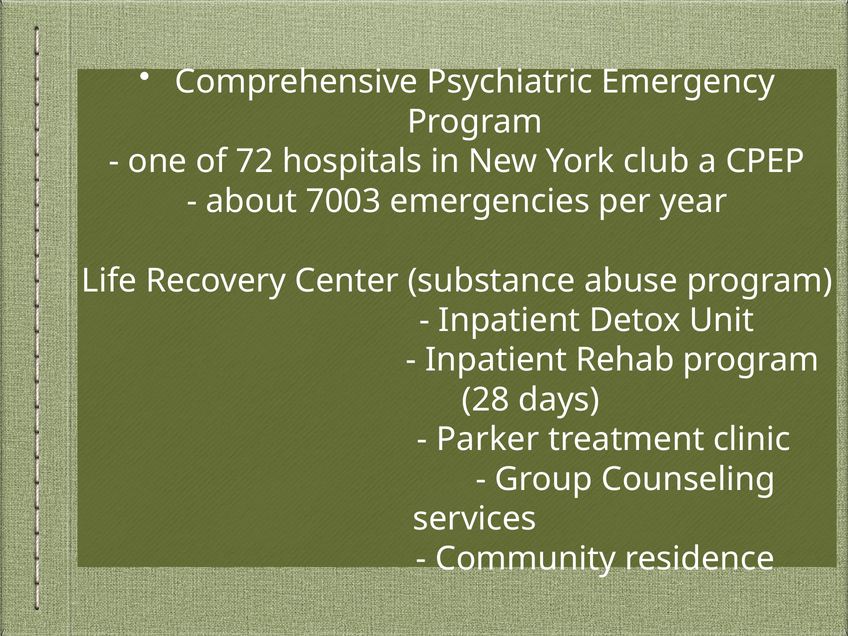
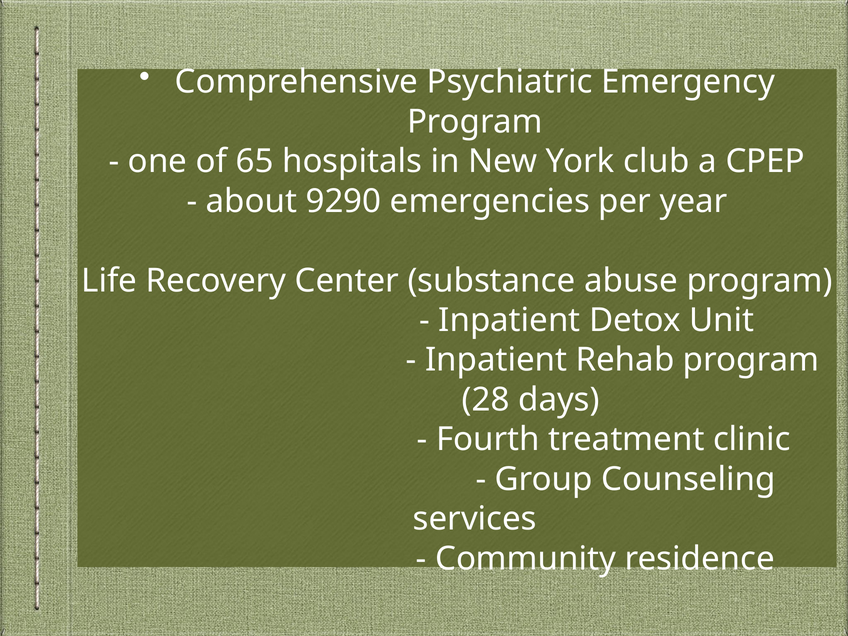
72: 72 -> 65
7003: 7003 -> 9290
Parker: Parker -> Fourth
